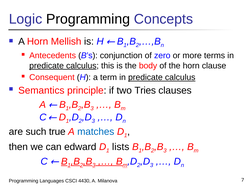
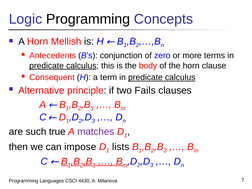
Semantics: Semantics -> Alternative
Tries: Tries -> Fails
matches colour: blue -> purple
edward: edward -> impose
